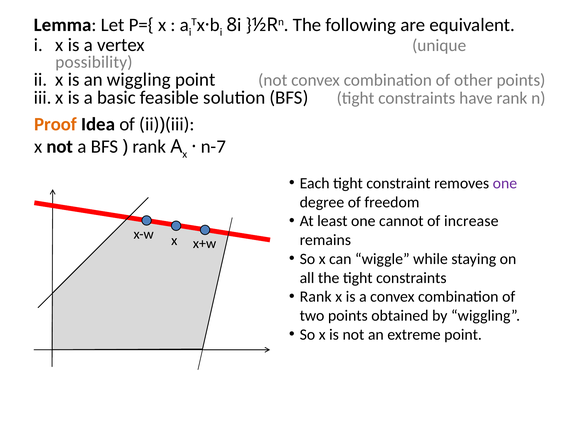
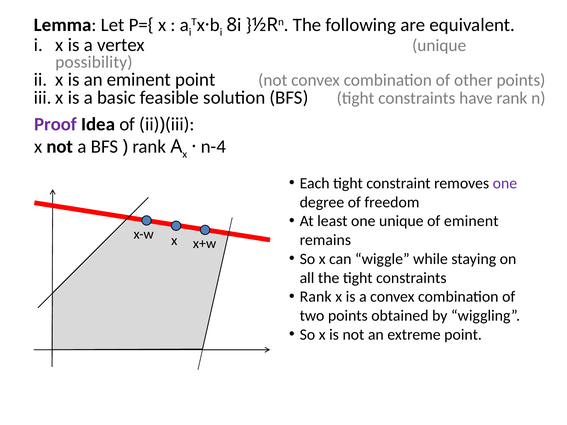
an wiggling: wiggling -> eminent
Proof colour: orange -> purple
n-7: n-7 -> n-4
one cannot: cannot -> unique
of increase: increase -> eminent
